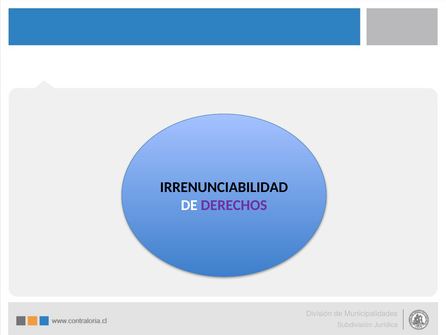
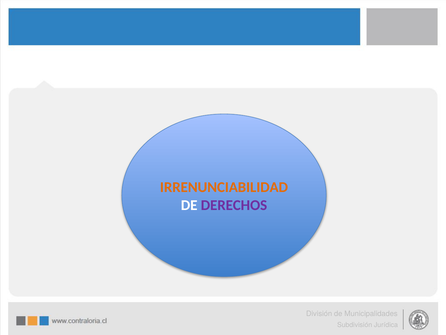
IRRENUNCIABILIDAD colour: black -> orange
